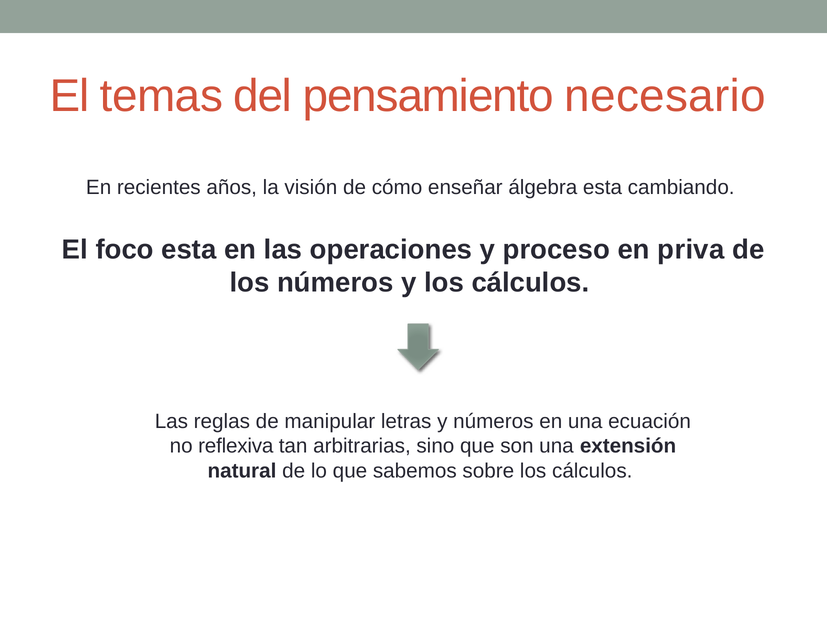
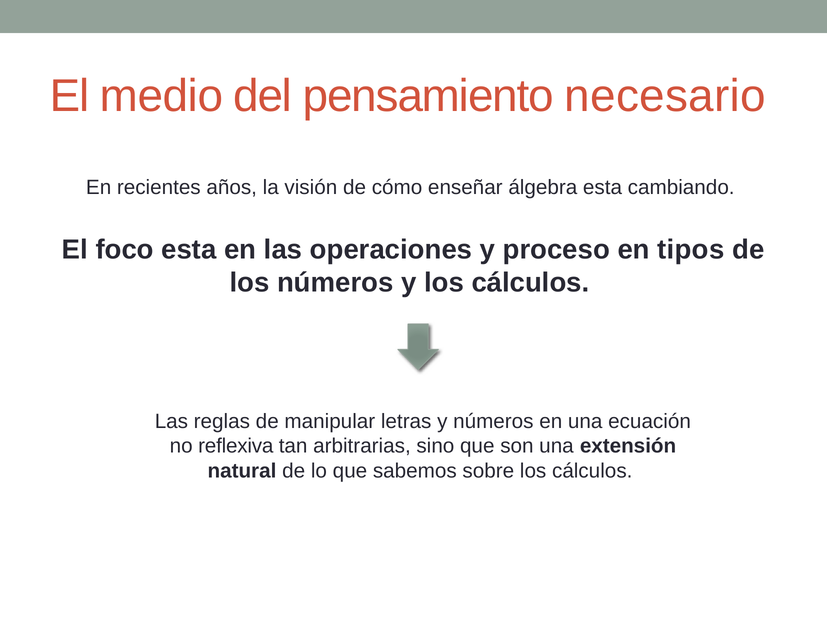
temas: temas -> medio
priva: priva -> tipos
